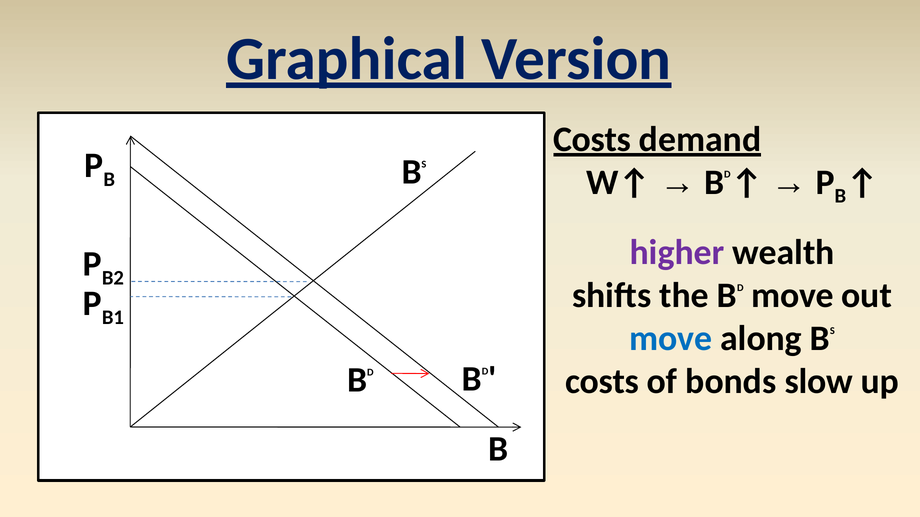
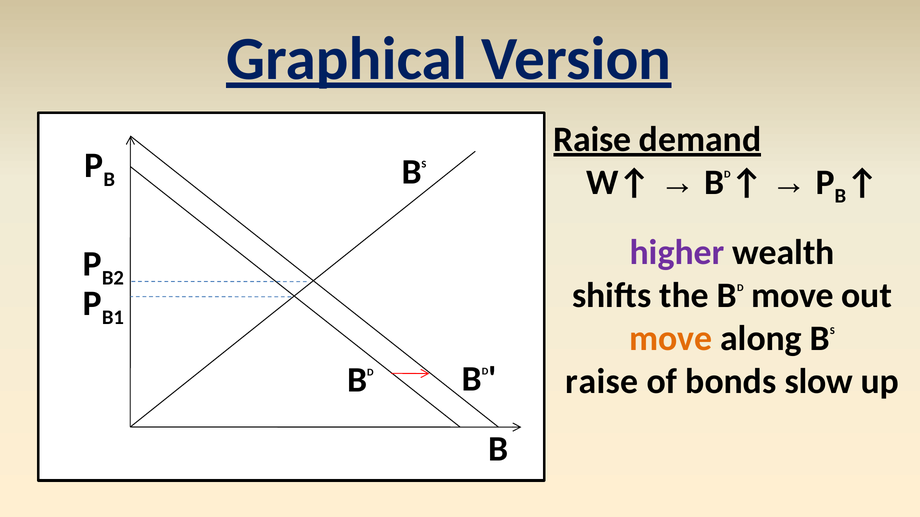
Costs at (592, 139): Costs -> Raise
move at (671, 339) colour: blue -> orange
costs at (602, 382): costs -> raise
